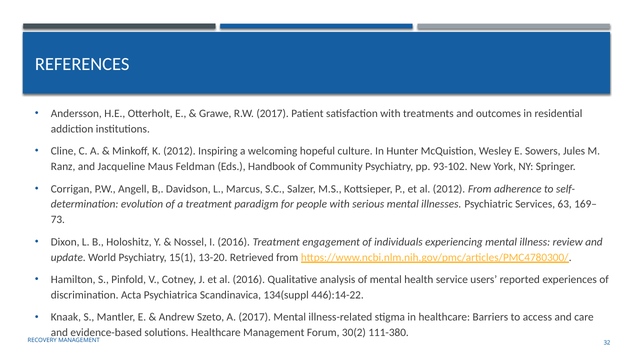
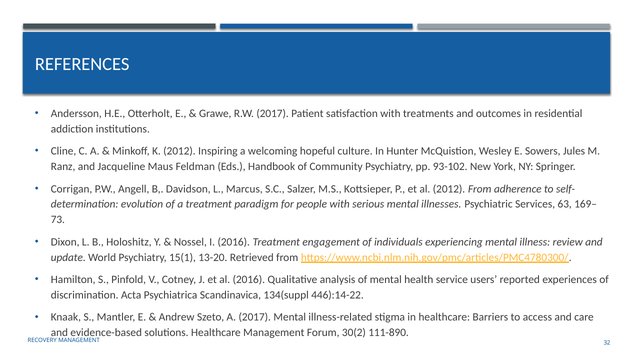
111-380: 111-380 -> 111-890
